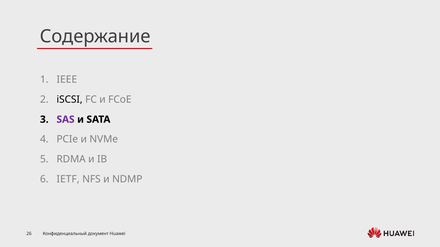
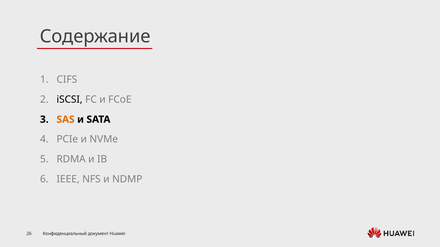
IEEE: IEEE -> CIFS
SAS colour: purple -> orange
IETF: IETF -> IEEE
